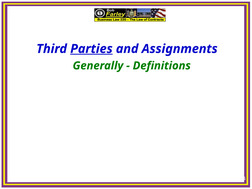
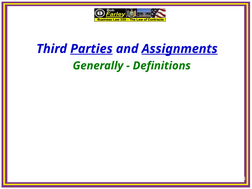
Assignments underline: none -> present
